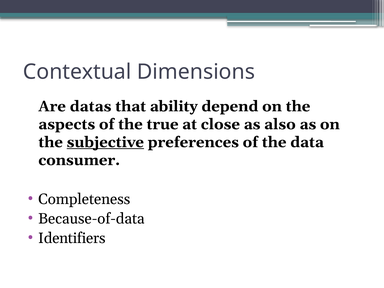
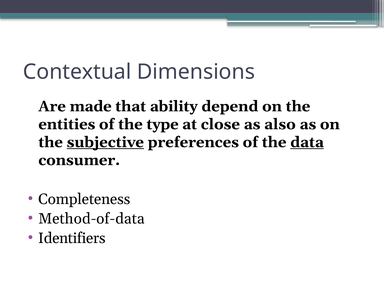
datas: datas -> made
aspects: aspects -> entities
true: true -> type
data underline: none -> present
Because-of-data: Because-of-data -> Method-of-data
